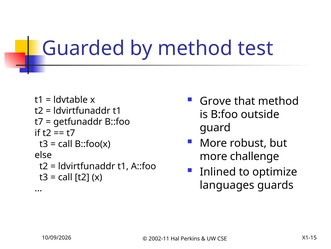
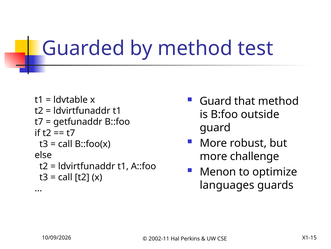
Grove at (215, 101): Grove -> Guard
Inlined: Inlined -> Menon
